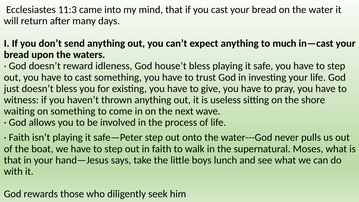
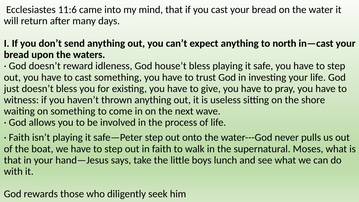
11:3: 11:3 -> 11:6
much: much -> north
